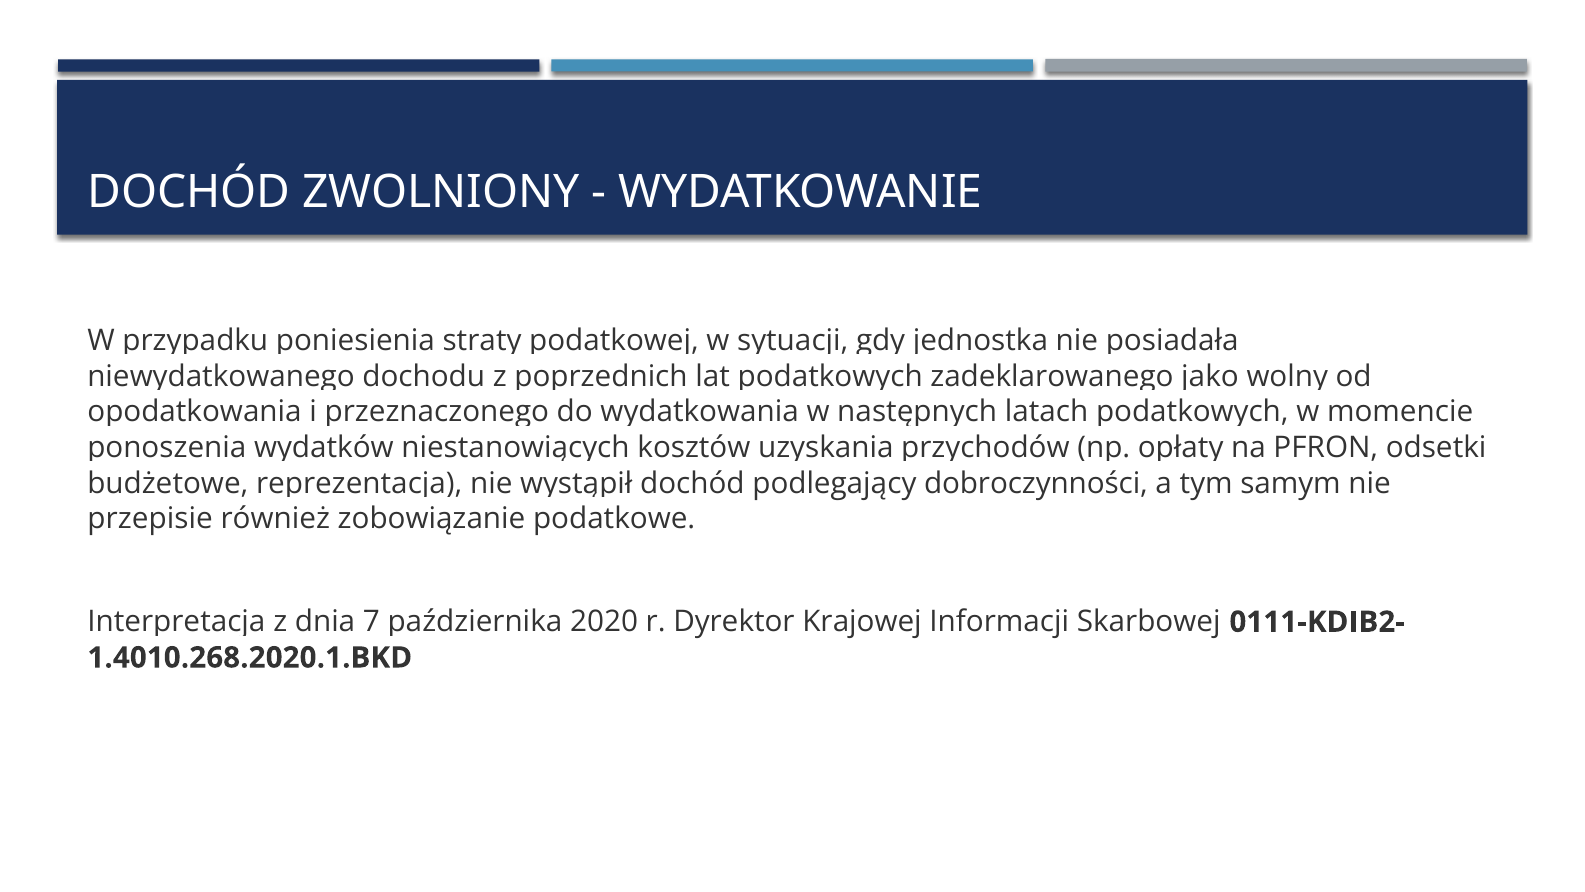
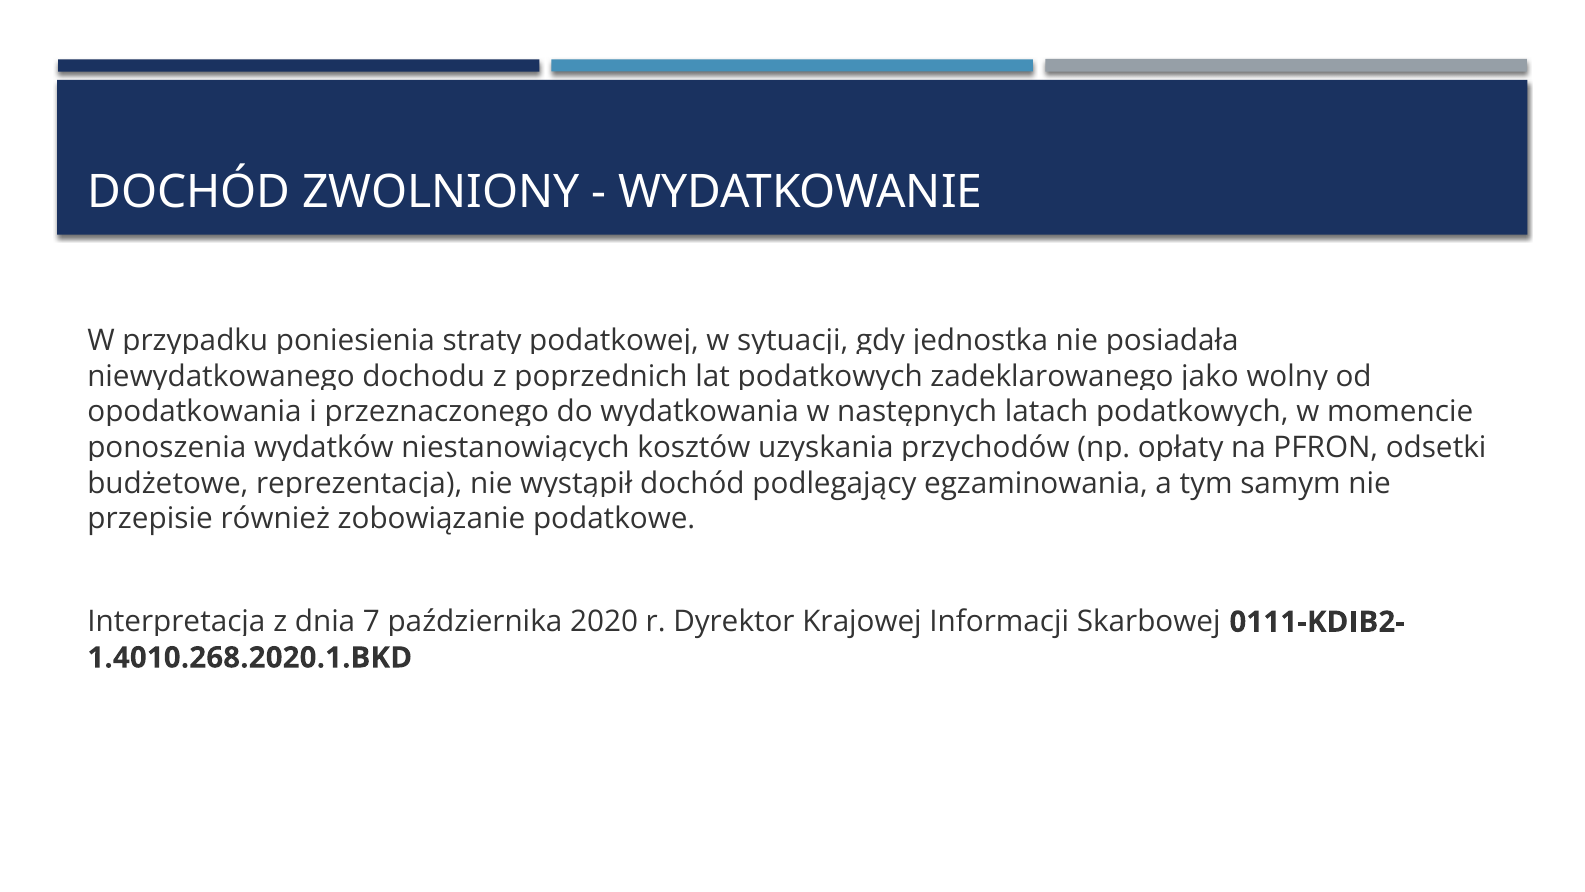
dobroczynności: dobroczynności -> egzaminowania
